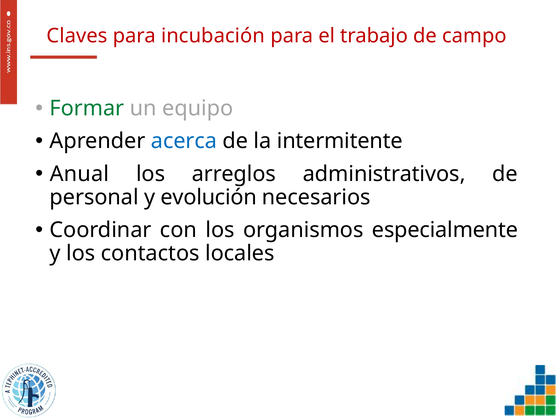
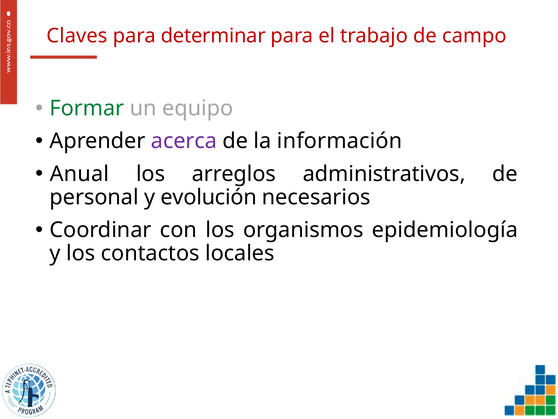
incubación: incubación -> determinar
acerca colour: blue -> purple
intermitente: intermitente -> información
especialmente: especialmente -> epidemiología
